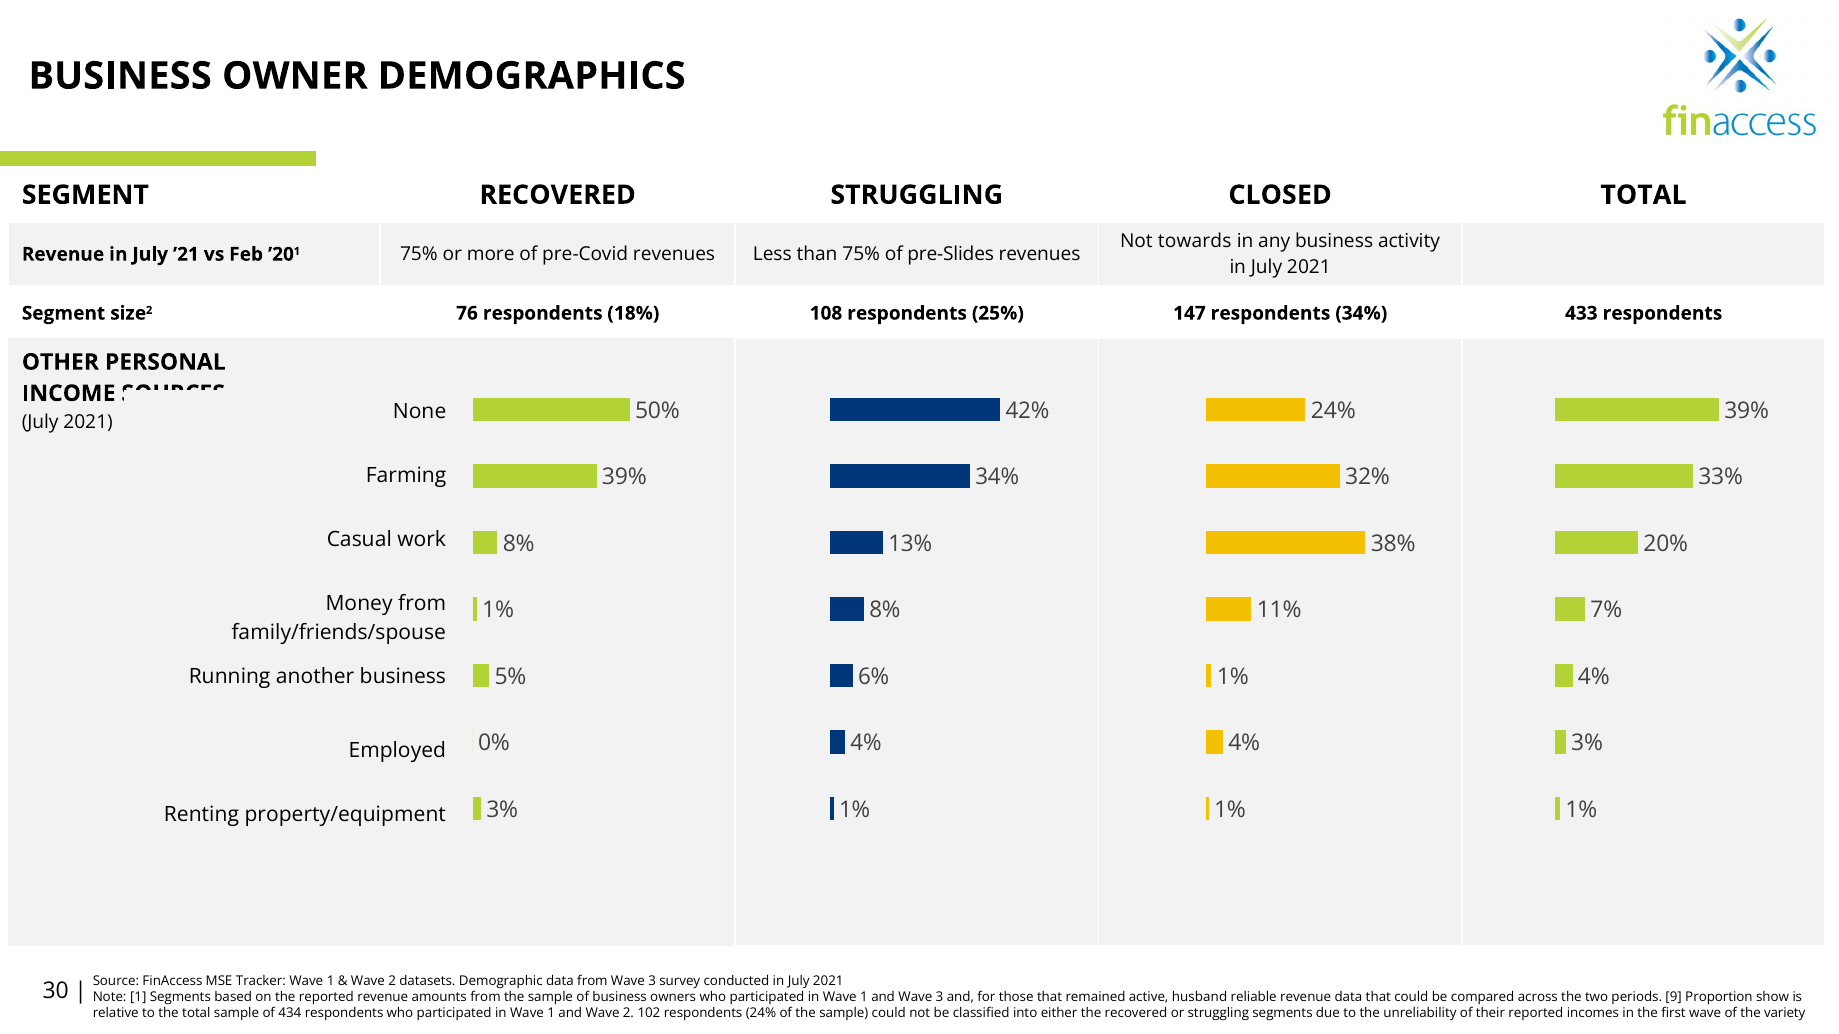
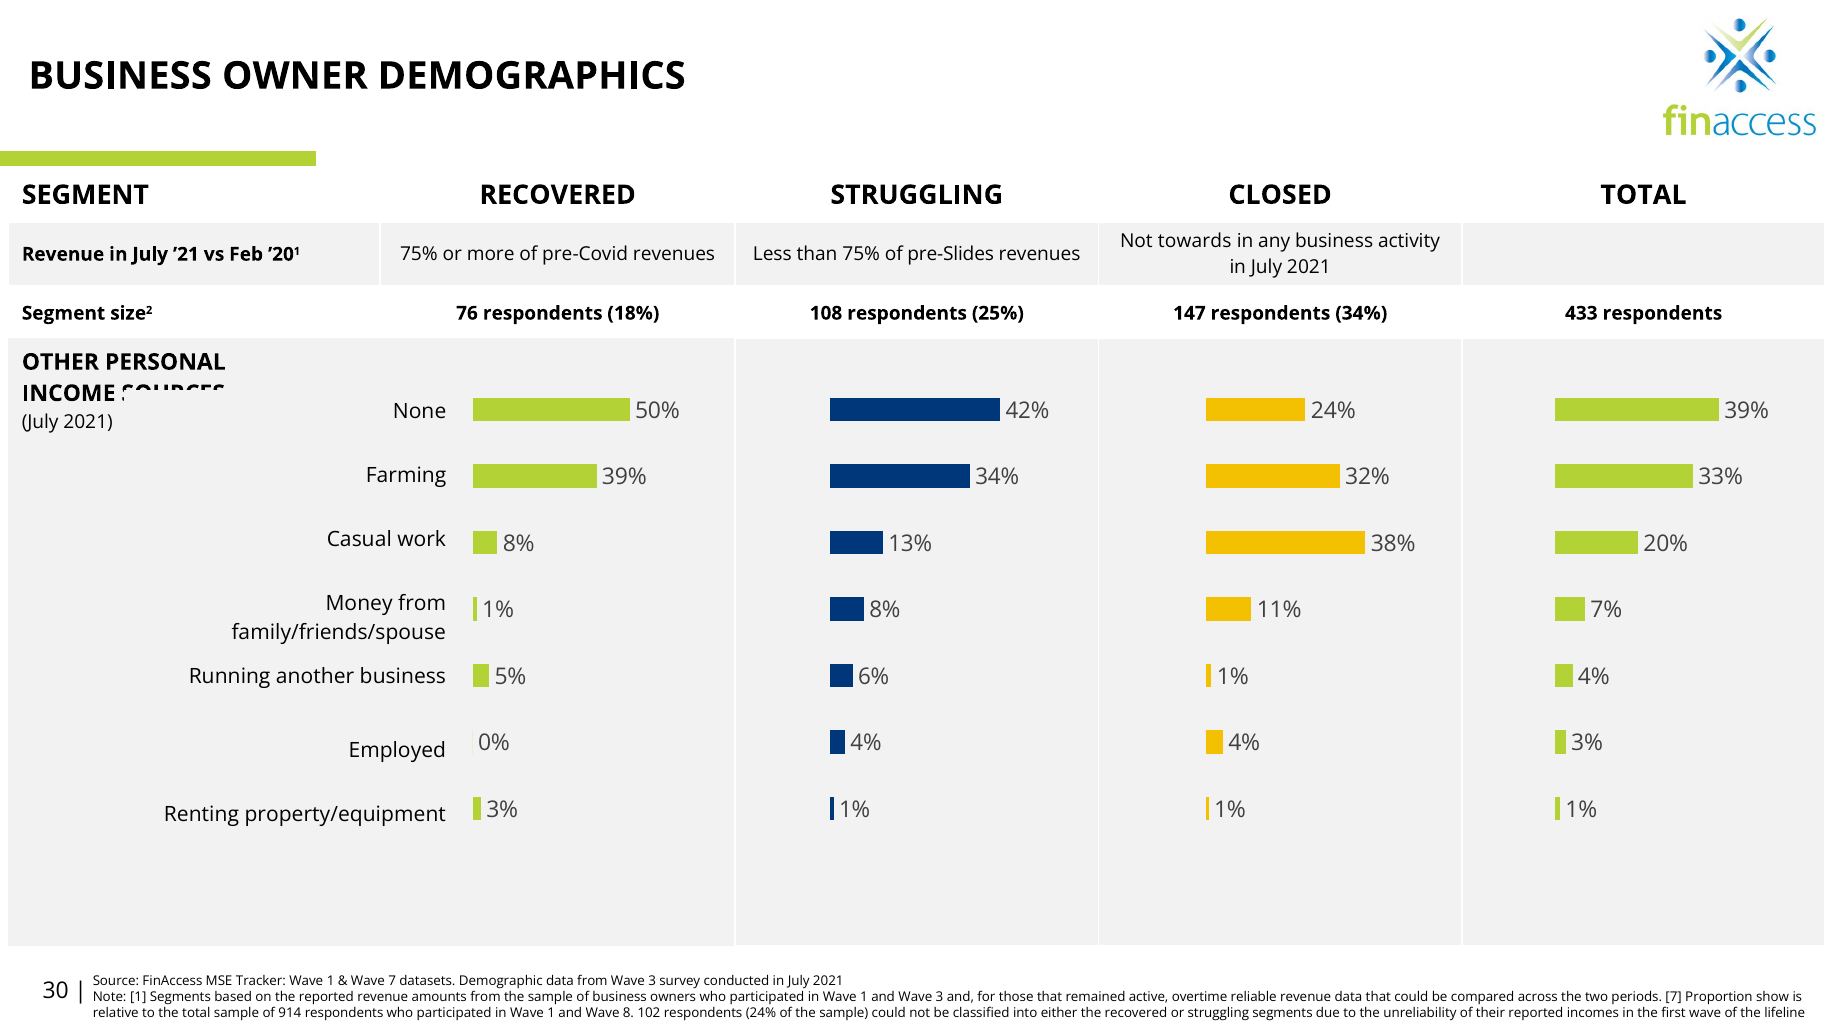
2 at (392, 982): 2 -> 7
husband: husband -> overtime
periods 9: 9 -> 7
434: 434 -> 914
and Wave 2: 2 -> 8
variety: variety -> lifeline
